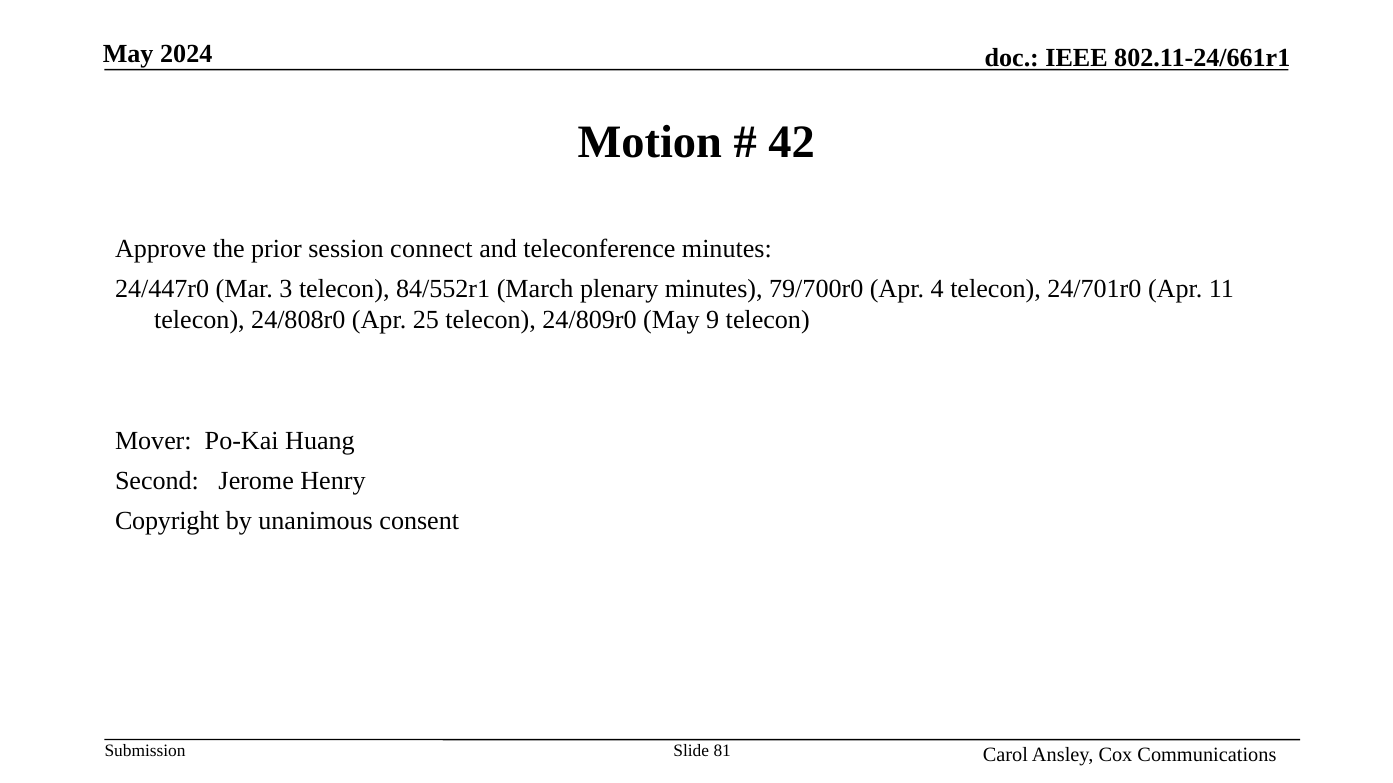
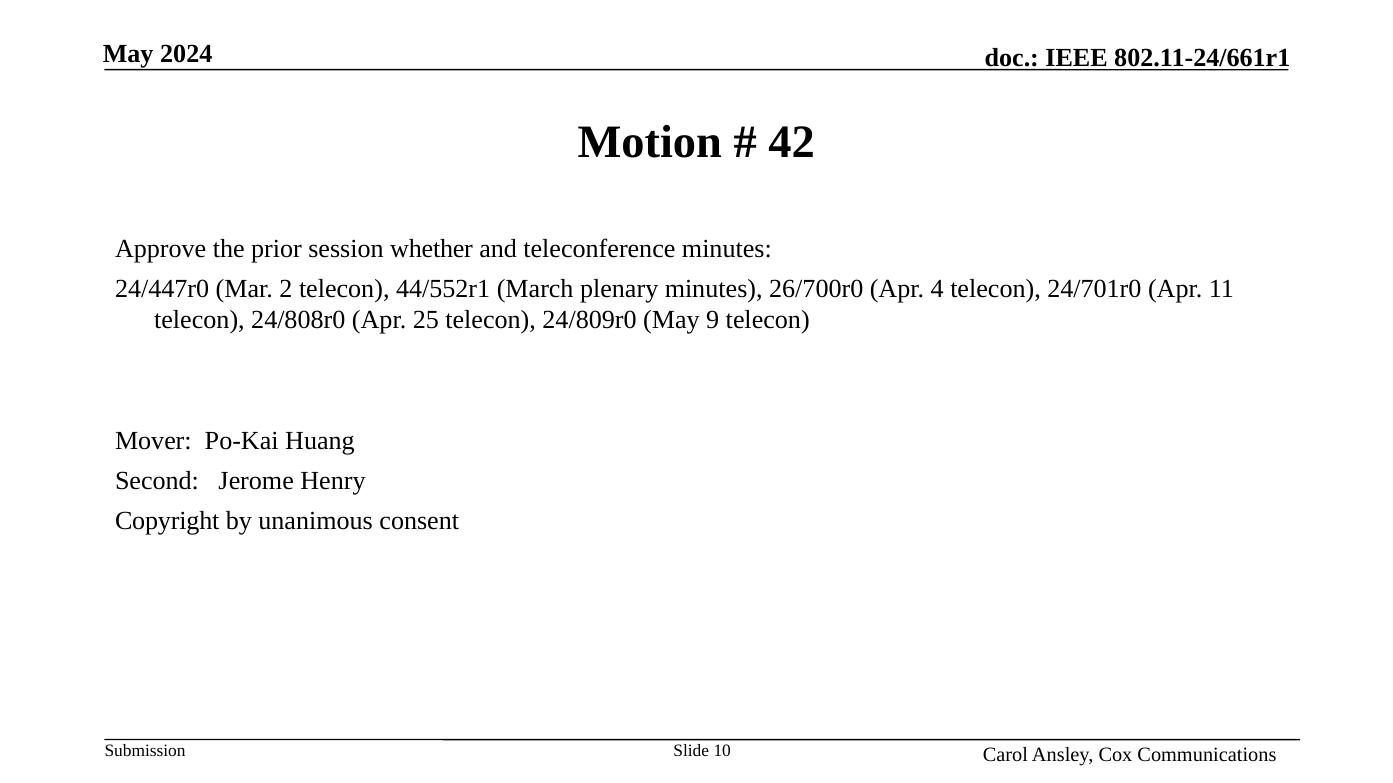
connect: connect -> whether
3: 3 -> 2
84/552r1: 84/552r1 -> 44/552r1
79/700r0: 79/700r0 -> 26/700r0
81: 81 -> 10
